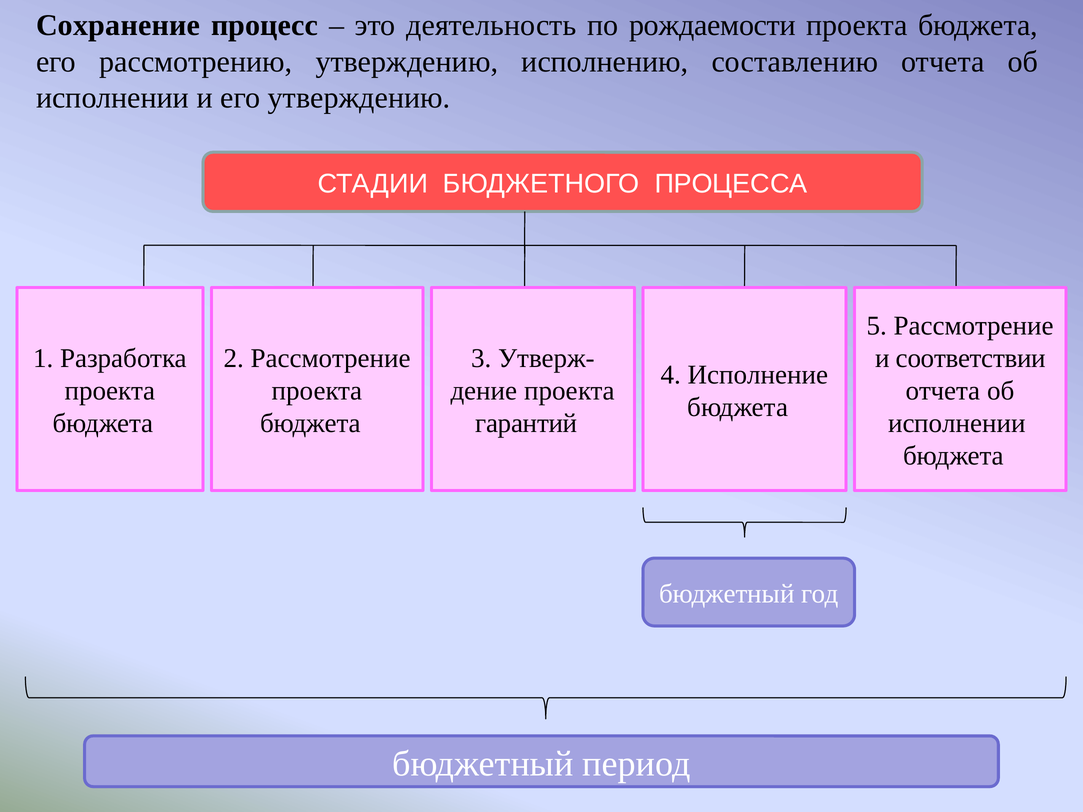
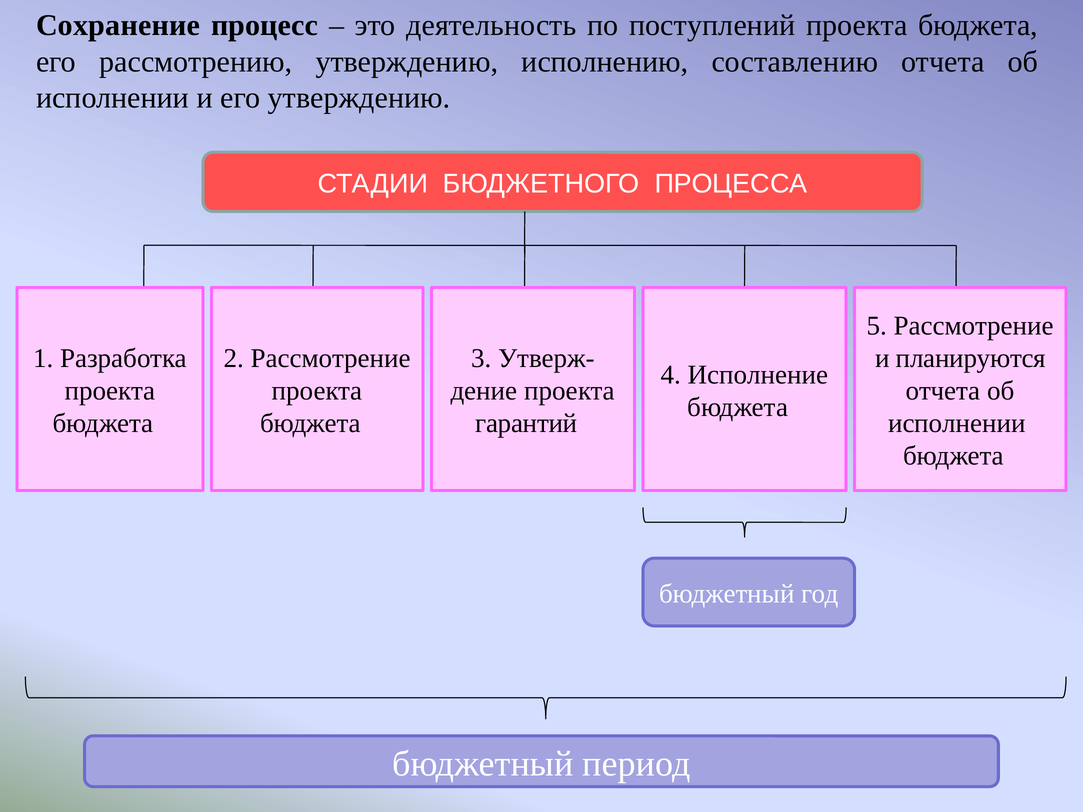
рождаемости: рождаемости -> поступлений
соответствии: соответствии -> планируются
